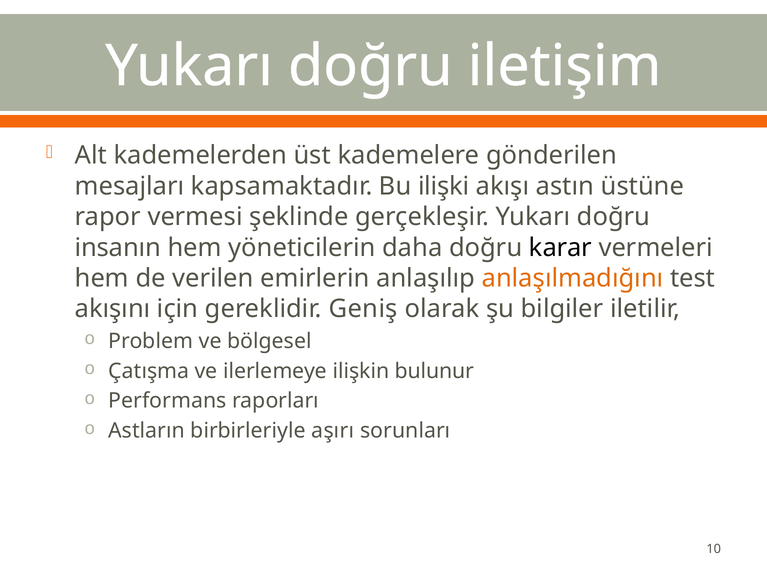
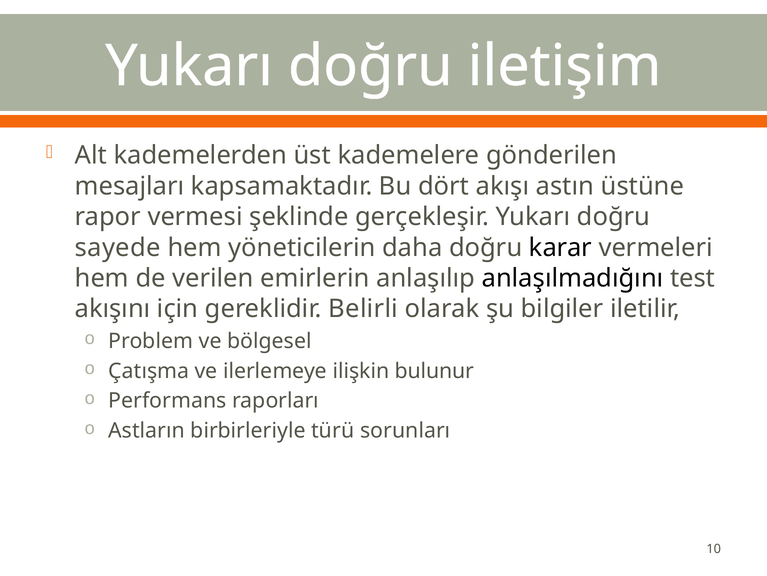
ilişki: ilişki -> dört
insanın: insanın -> sayede
anlaşılmadığını colour: orange -> black
Geniş: Geniş -> Belirli
aşırı: aşırı -> türü
